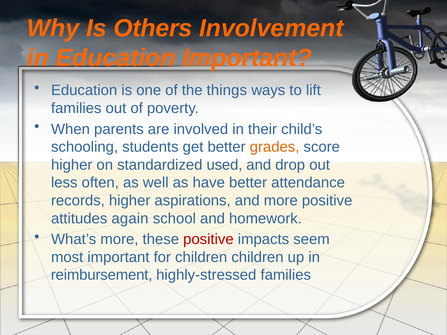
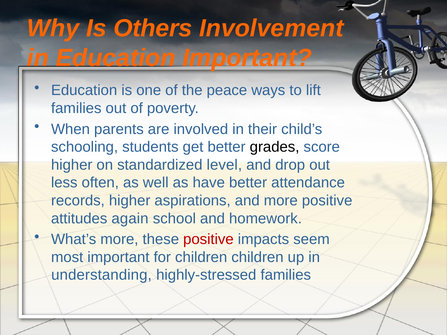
things: things -> peace
grades colour: orange -> black
used: used -> level
reimbursement: reimbursement -> understanding
